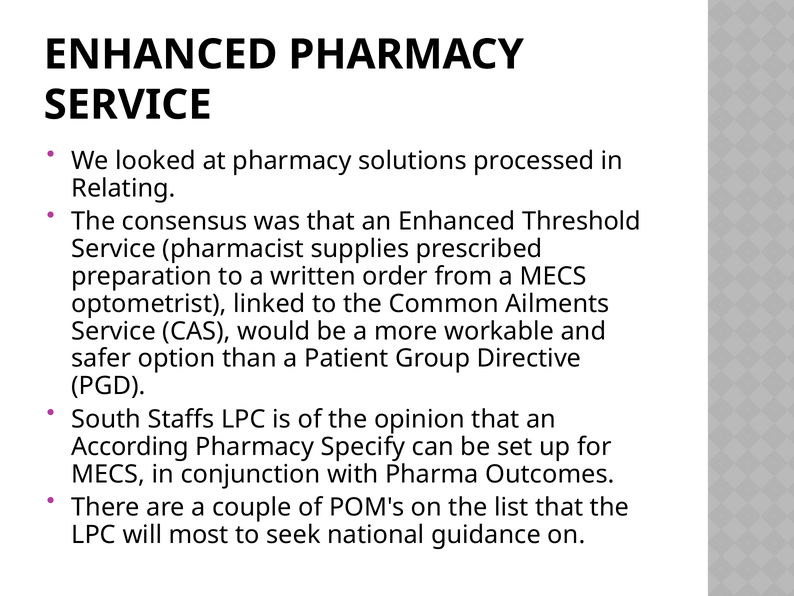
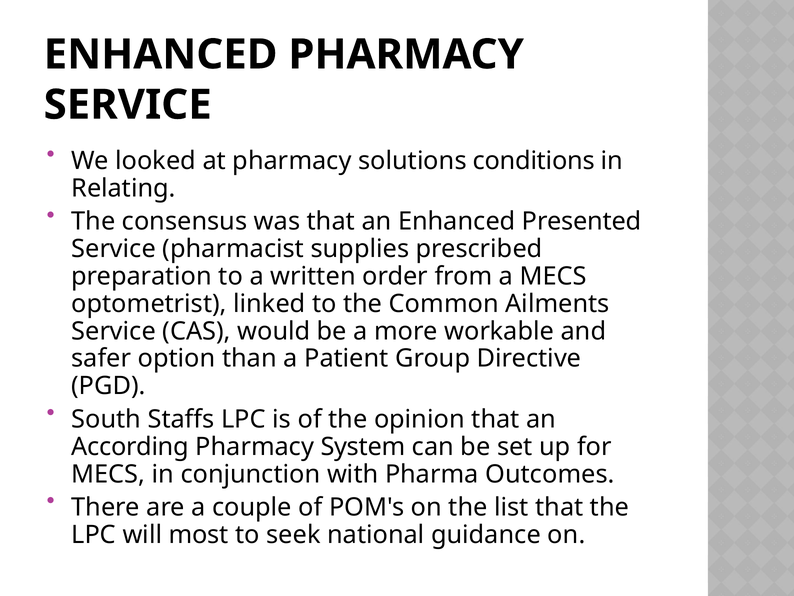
processed: processed -> conditions
Threshold: Threshold -> Presented
Specify: Specify -> System
